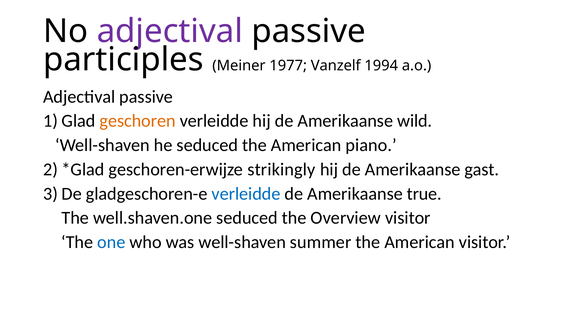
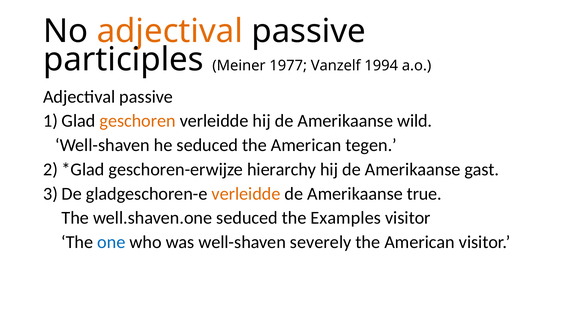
adjectival at (170, 31) colour: purple -> orange
piano: piano -> tegen
strikingly: strikingly -> hierarchy
verleidde at (246, 193) colour: blue -> orange
Overview: Overview -> Examples
summer: summer -> severely
